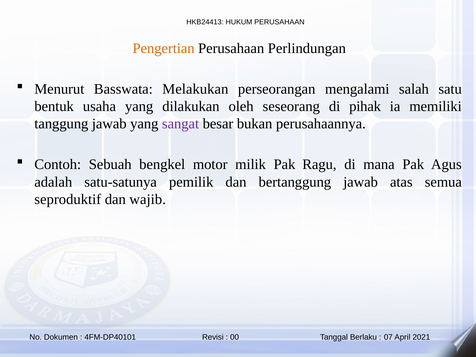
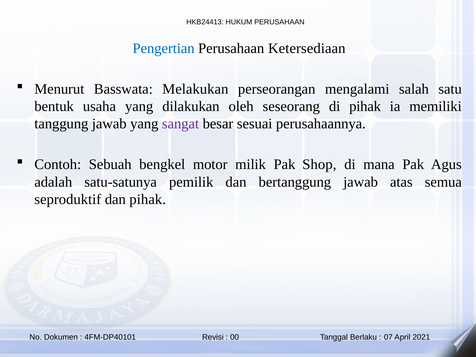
Pengertian colour: orange -> blue
Perlindungan: Perlindungan -> Ketersediaan
bukan: bukan -> sesuai
Ragu: Ragu -> Shop
dan wajib: wajib -> pihak
